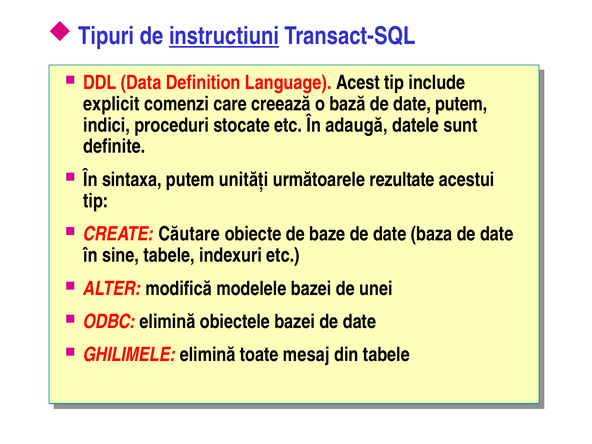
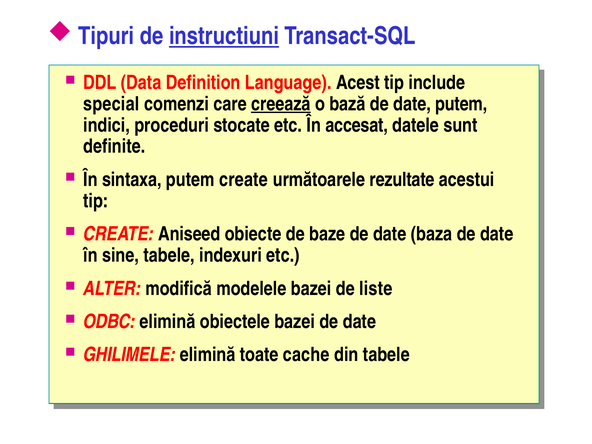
explicit: explicit -> special
creează underline: none -> present
adaugă: adaugă -> accesat
putem unități: unități -> create
Căutare: Căutare -> Aniseed
unei: unei -> liste
mesaj: mesaj -> cache
